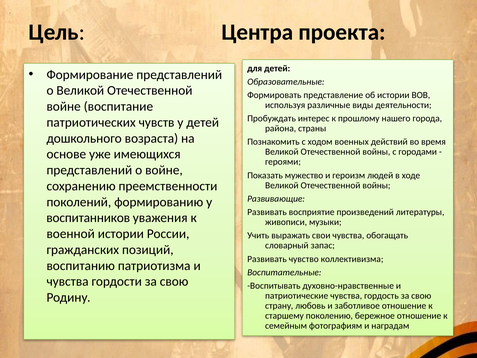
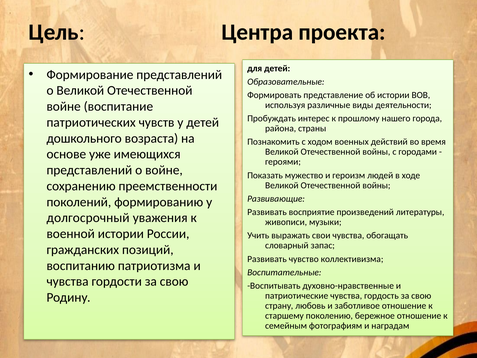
воспитанников: воспитанников -> долгосрочный
